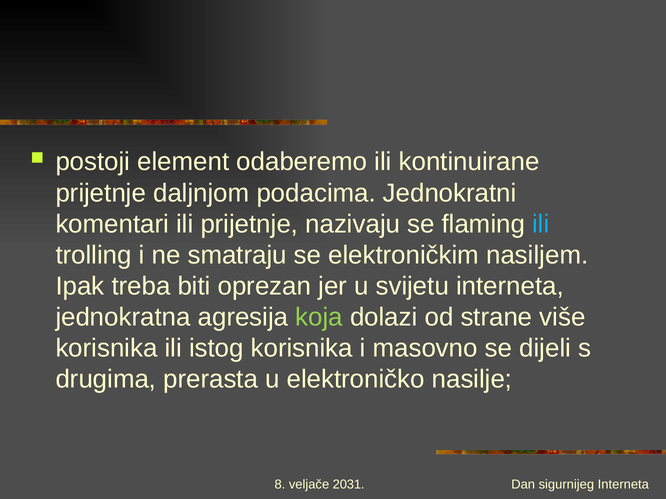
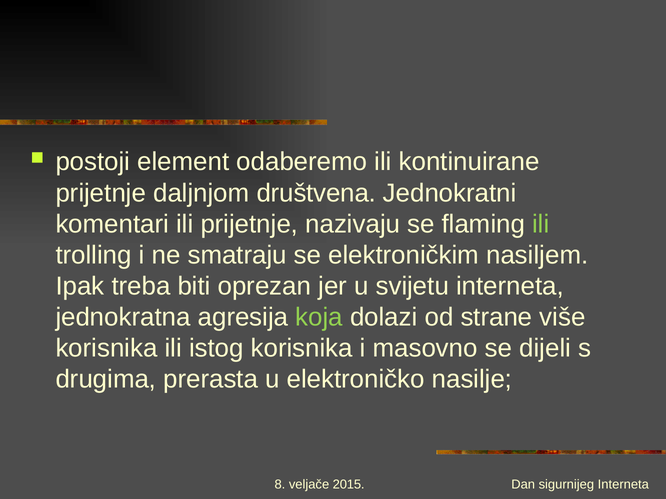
podacima: podacima -> društvena
ili at (541, 224) colour: light blue -> light green
2031: 2031 -> 2015
